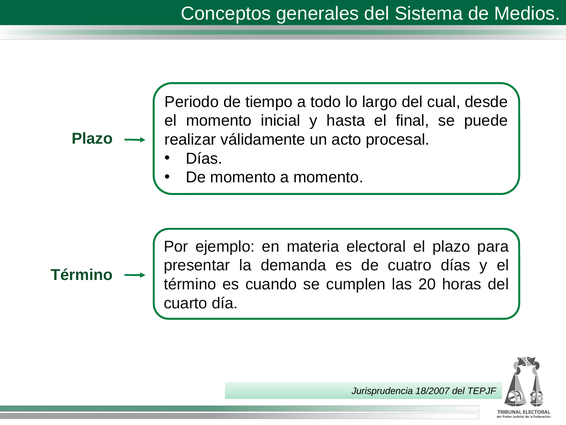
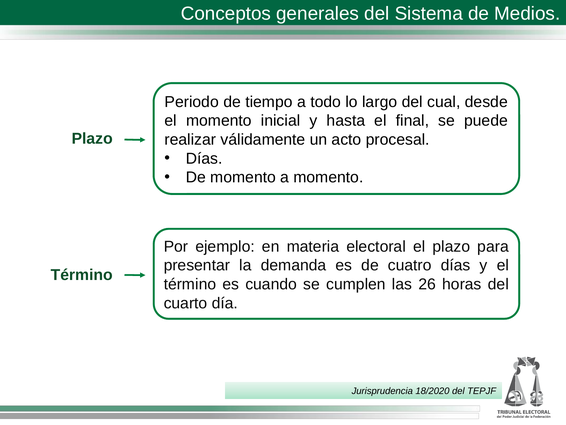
20: 20 -> 26
18/2007: 18/2007 -> 18/2020
